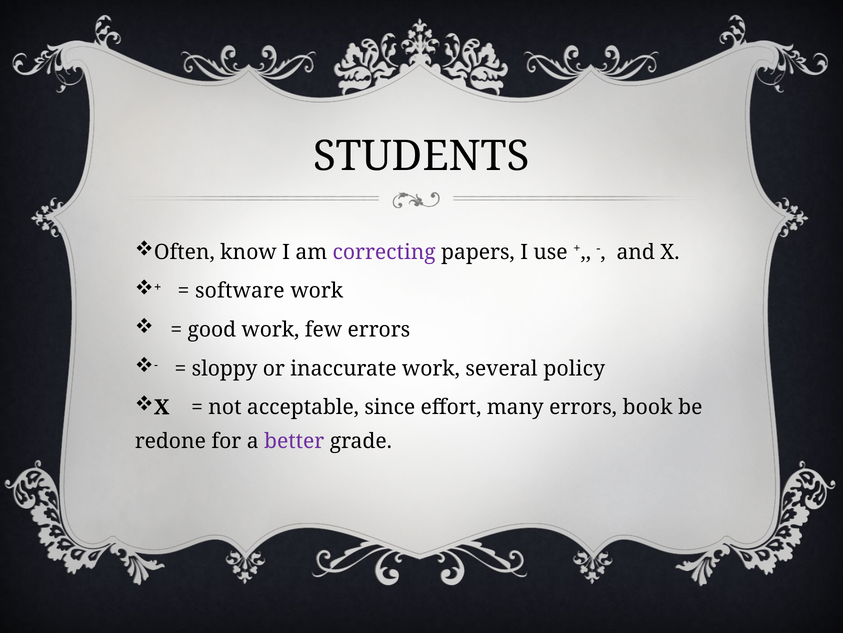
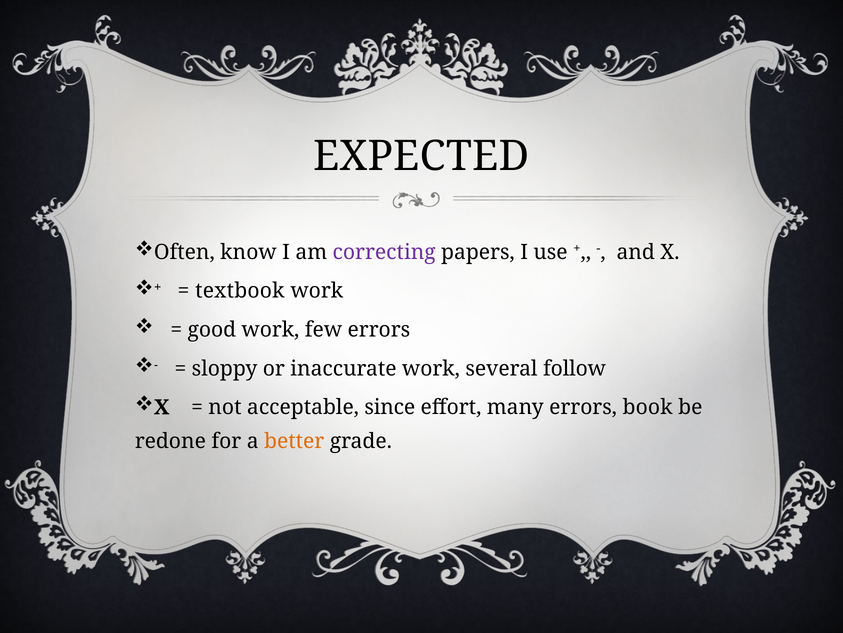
STUDENTS: STUDENTS -> EXPECTED
software: software -> textbook
policy: policy -> follow
better colour: purple -> orange
